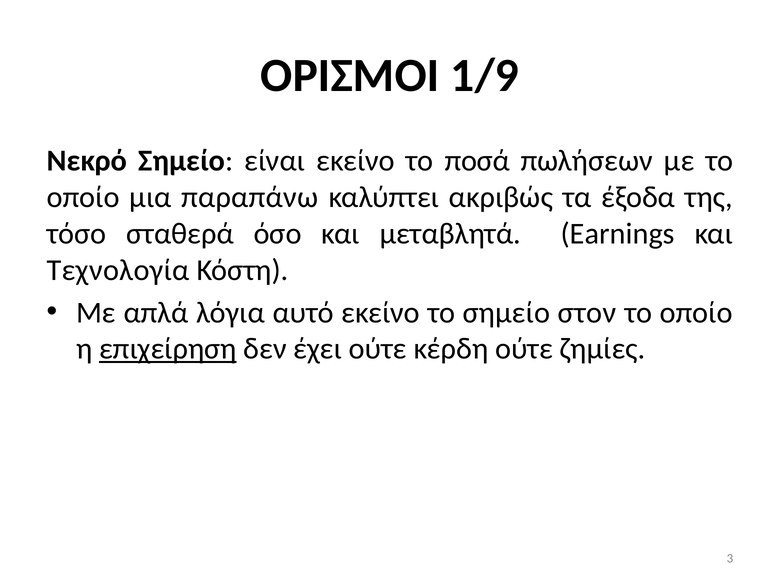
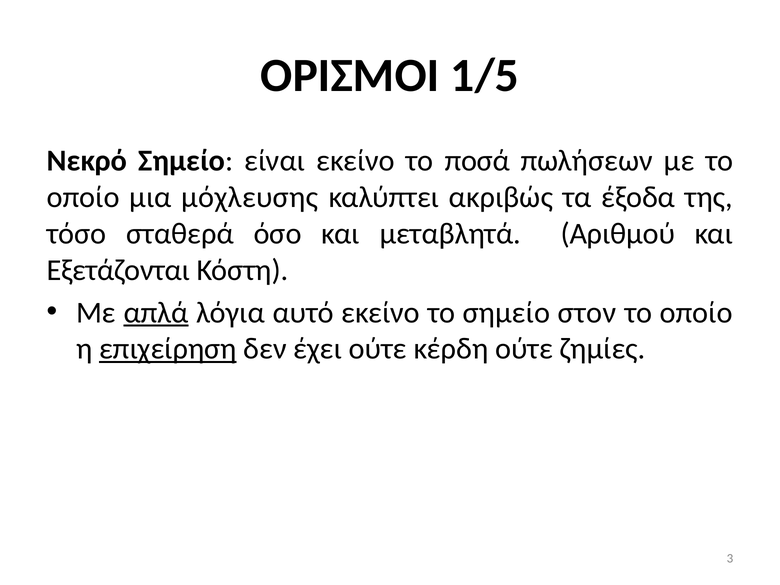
1/9: 1/9 -> 1/5
παραπάνω: παραπάνω -> μόχλευσης
Earnings: Earnings -> Αριθμού
Τεχνολογία: Τεχνολογία -> Εξετάζονται
απλά underline: none -> present
